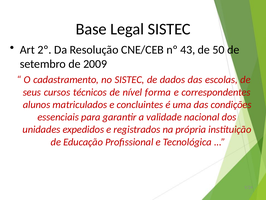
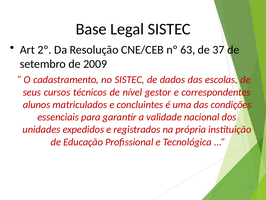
43: 43 -> 63
50: 50 -> 37
forma: forma -> gestor
